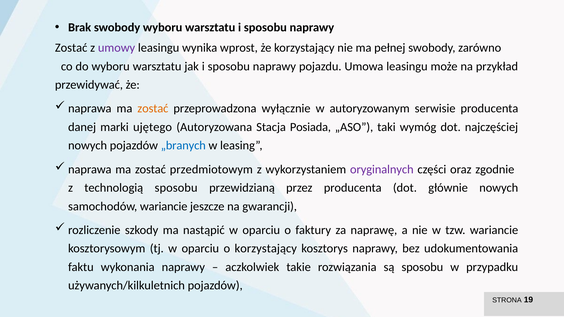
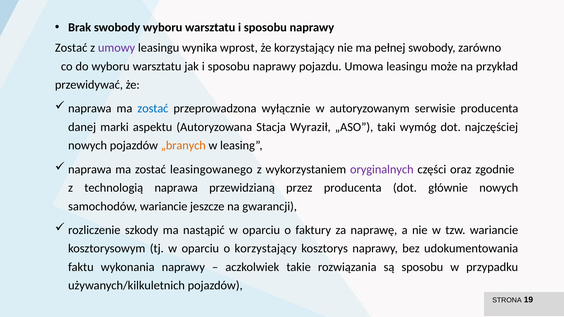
zostać at (153, 109) colour: orange -> blue
ujętego: ujętego -> aspektu
Posiada: Posiada -> Wyraził
„branych colour: blue -> orange
przedmiotowym: przedmiotowym -> leasingowanego
technologią sposobu: sposobu -> naprawa
